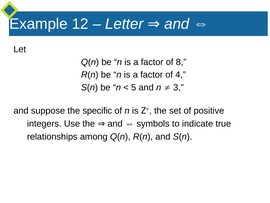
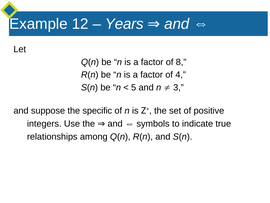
Letter: Letter -> Years
